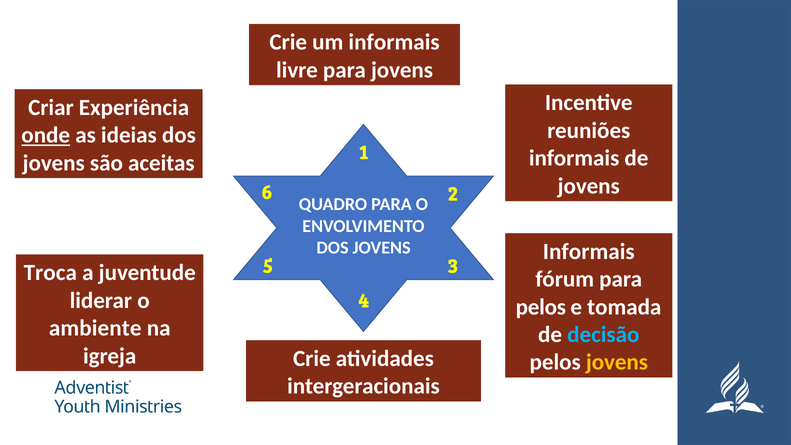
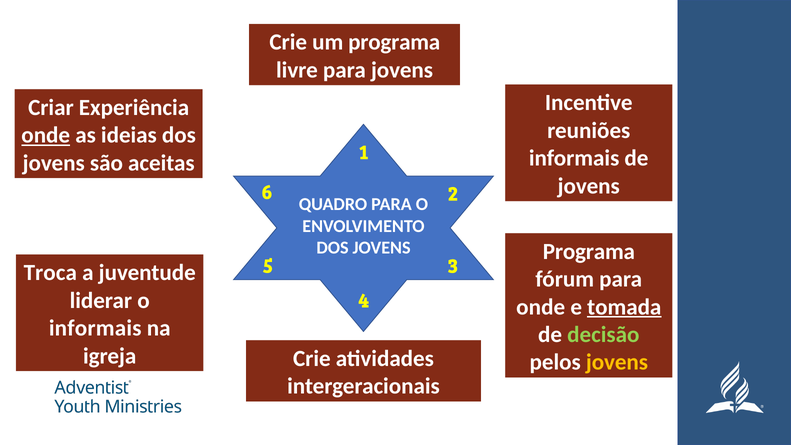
um informais: informais -> programa
Informais at (589, 251): Informais -> Programa
pelos at (541, 307): pelos -> onde
tomada underline: none -> present
ambiente at (95, 328): ambiente -> informais
decisão colour: light blue -> light green
